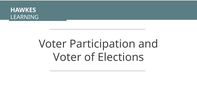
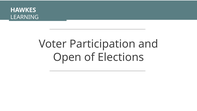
Voter at (67, 57): Voter -> Open
